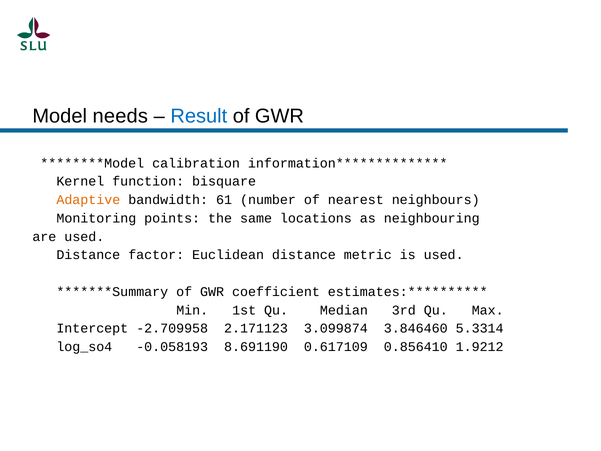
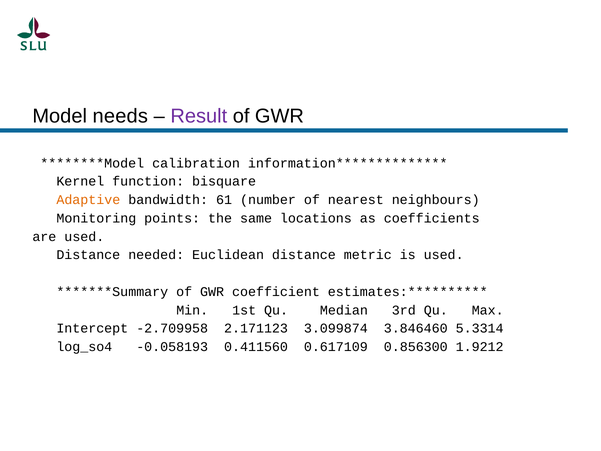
Result colour: blue -> purple
neighbouring: neighbouring -> coefficients
factor: factor -> needed
8.691190: 8.691190 -> 0.411560
0.856410: 0.856410 -> 0.856300
